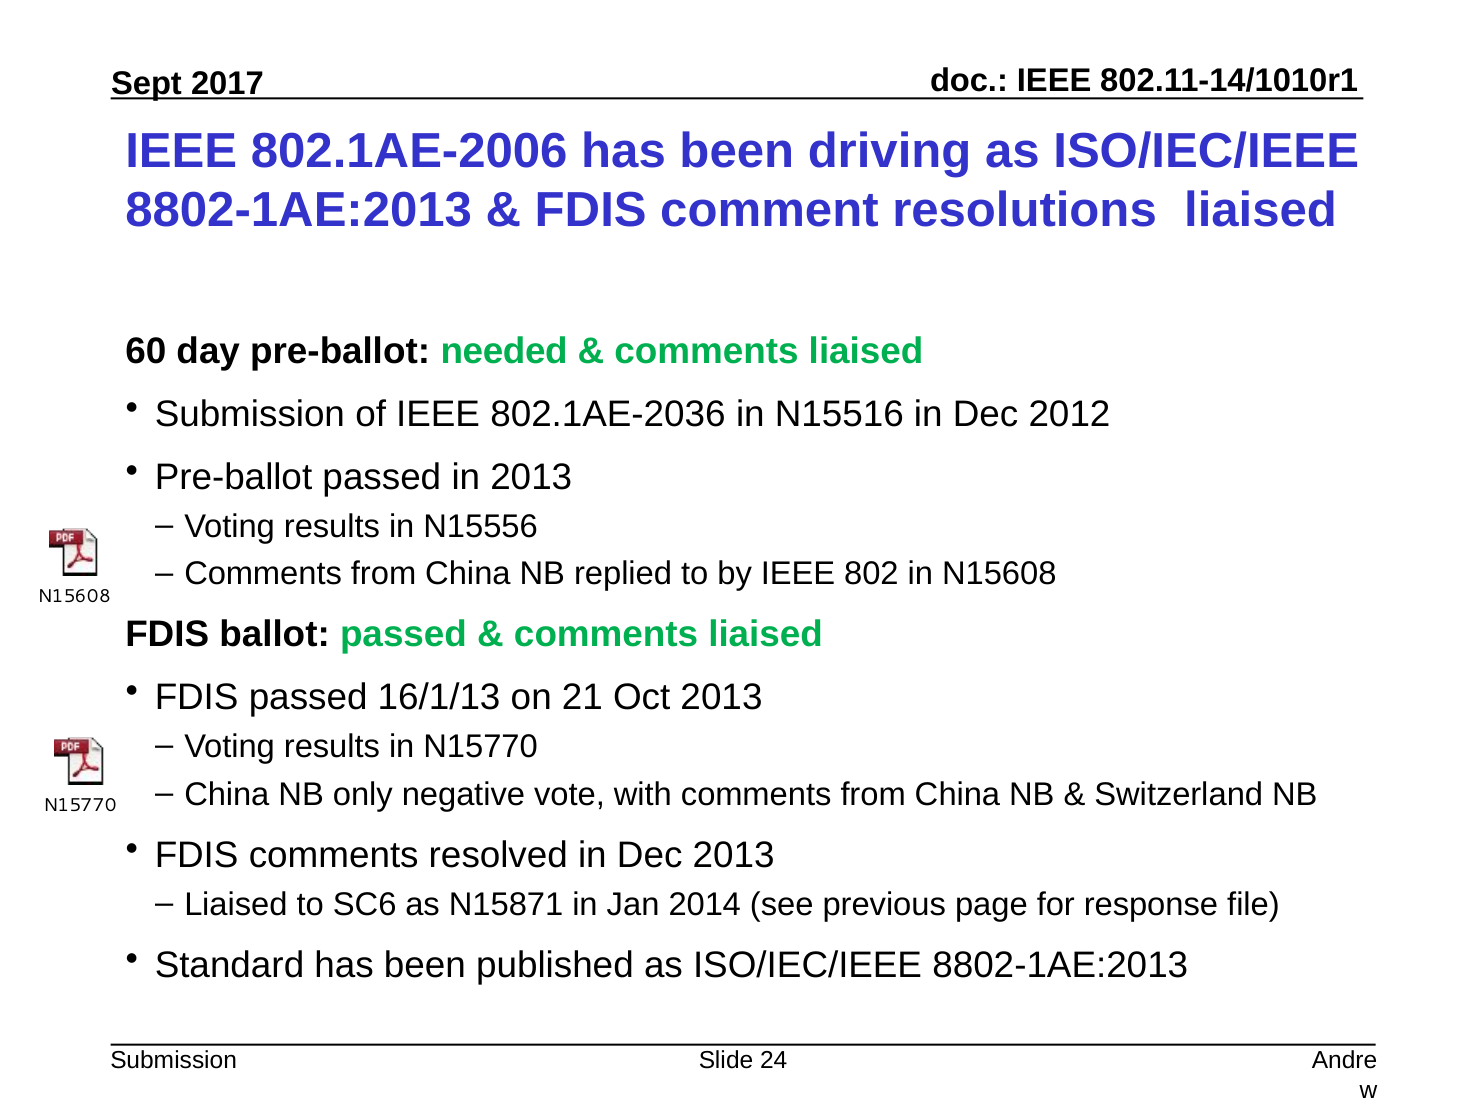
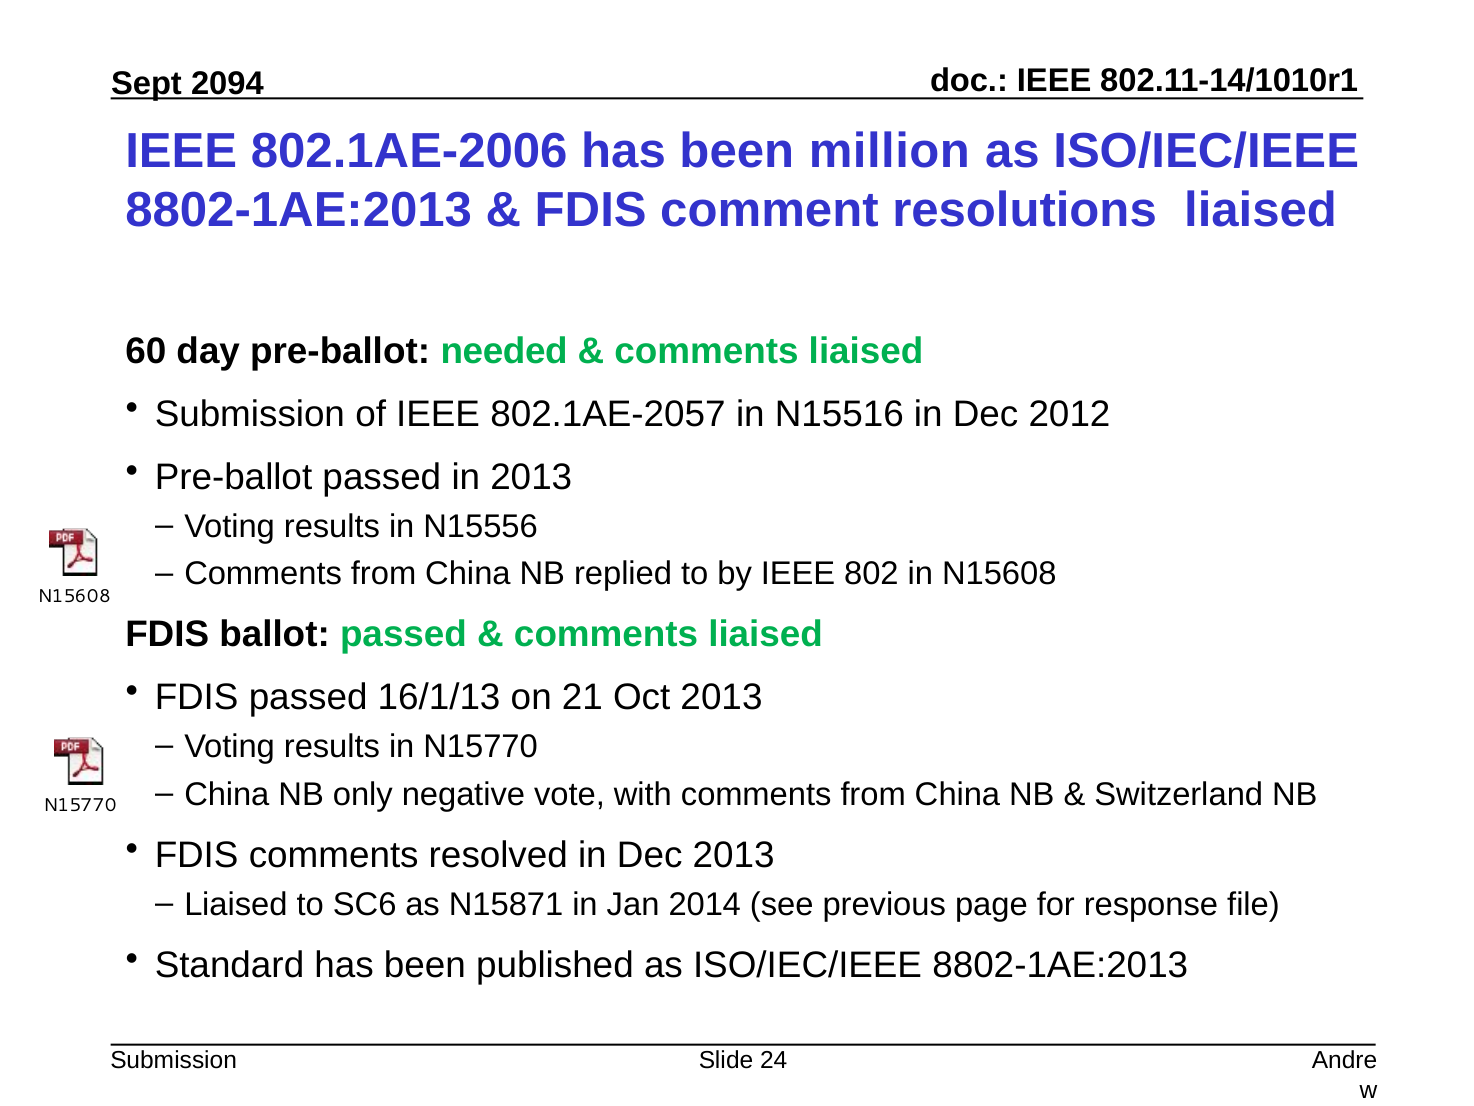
2017: 2017 -> 2094
driving: driving -> million
802.1AE-2036: 802.1AE-2036 -> 802.1AE-2057
